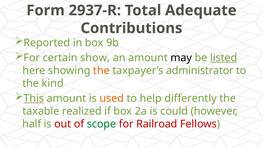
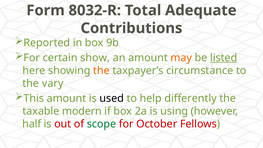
2937-R: 2937-R -> 8032-R
may colour: black -> orange
administrator: administrator -> circumstance
kind: kind -> vary
This underline: present -> none
used colour: orange -> black
realized: realized -> modern
could: could -> using
Railroad: Railroad -> October
